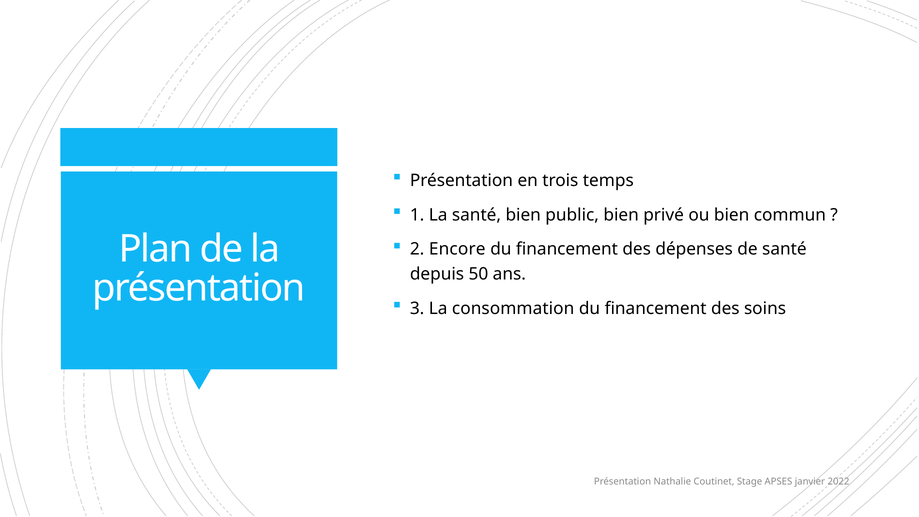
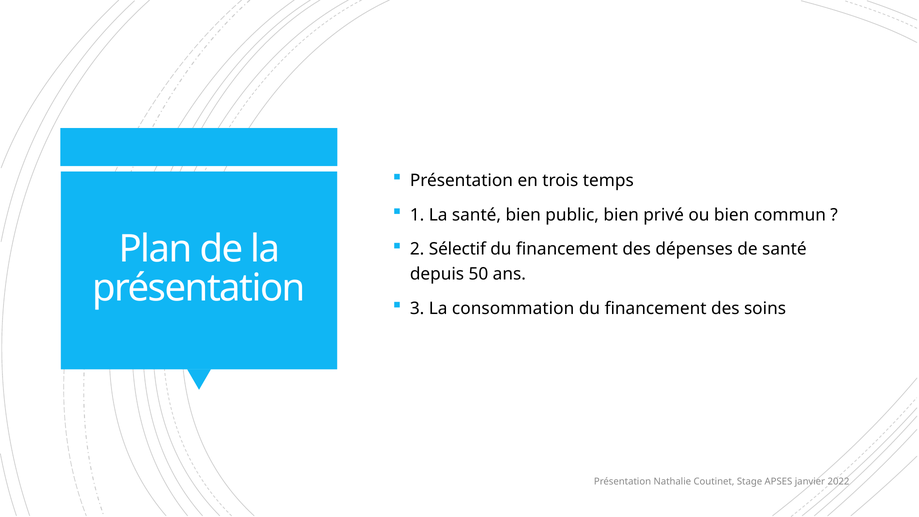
Encore: Encore -> Sélectif
